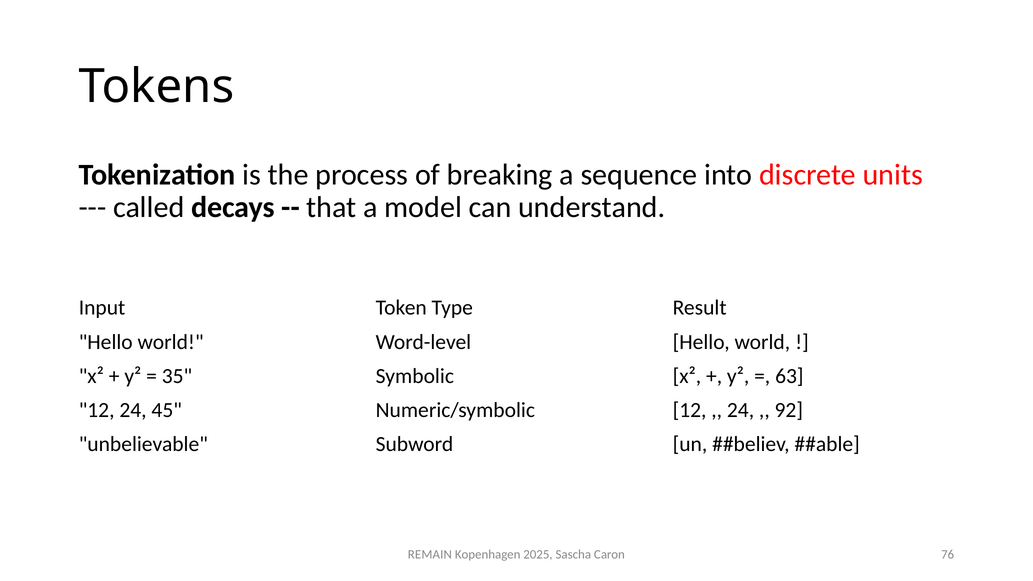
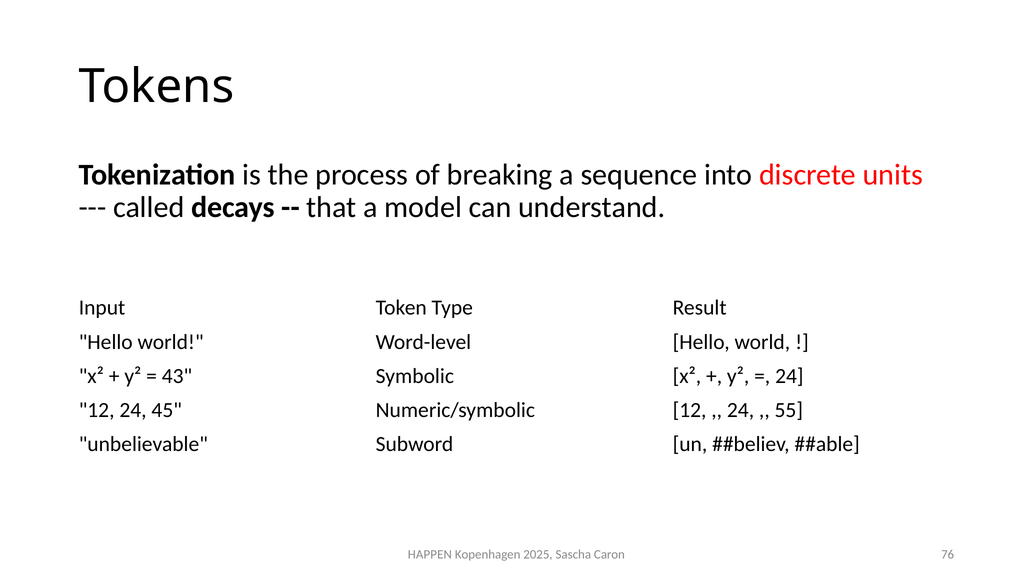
35: 35 -> 43
63 at (789, 376): 63 -> 24
92: 92 -> 55
REMAIN: REMAIN -> HAPPEN
